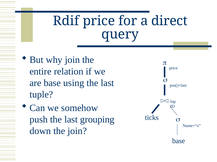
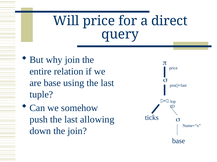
Rdif: Rdif -> Will
grouping: grouping -> allowing
